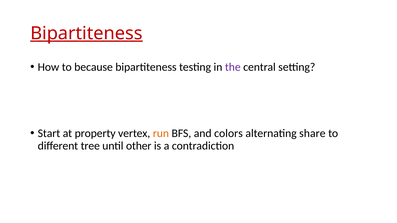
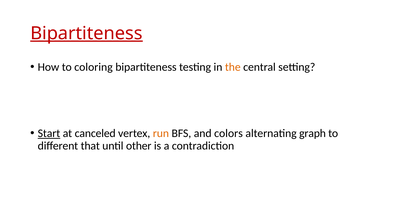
because: because -> coloring
the colour: purple -> orange
Start underline: none -> present
property: property -> canceled
share: share -> graph
tree: tree -> that
